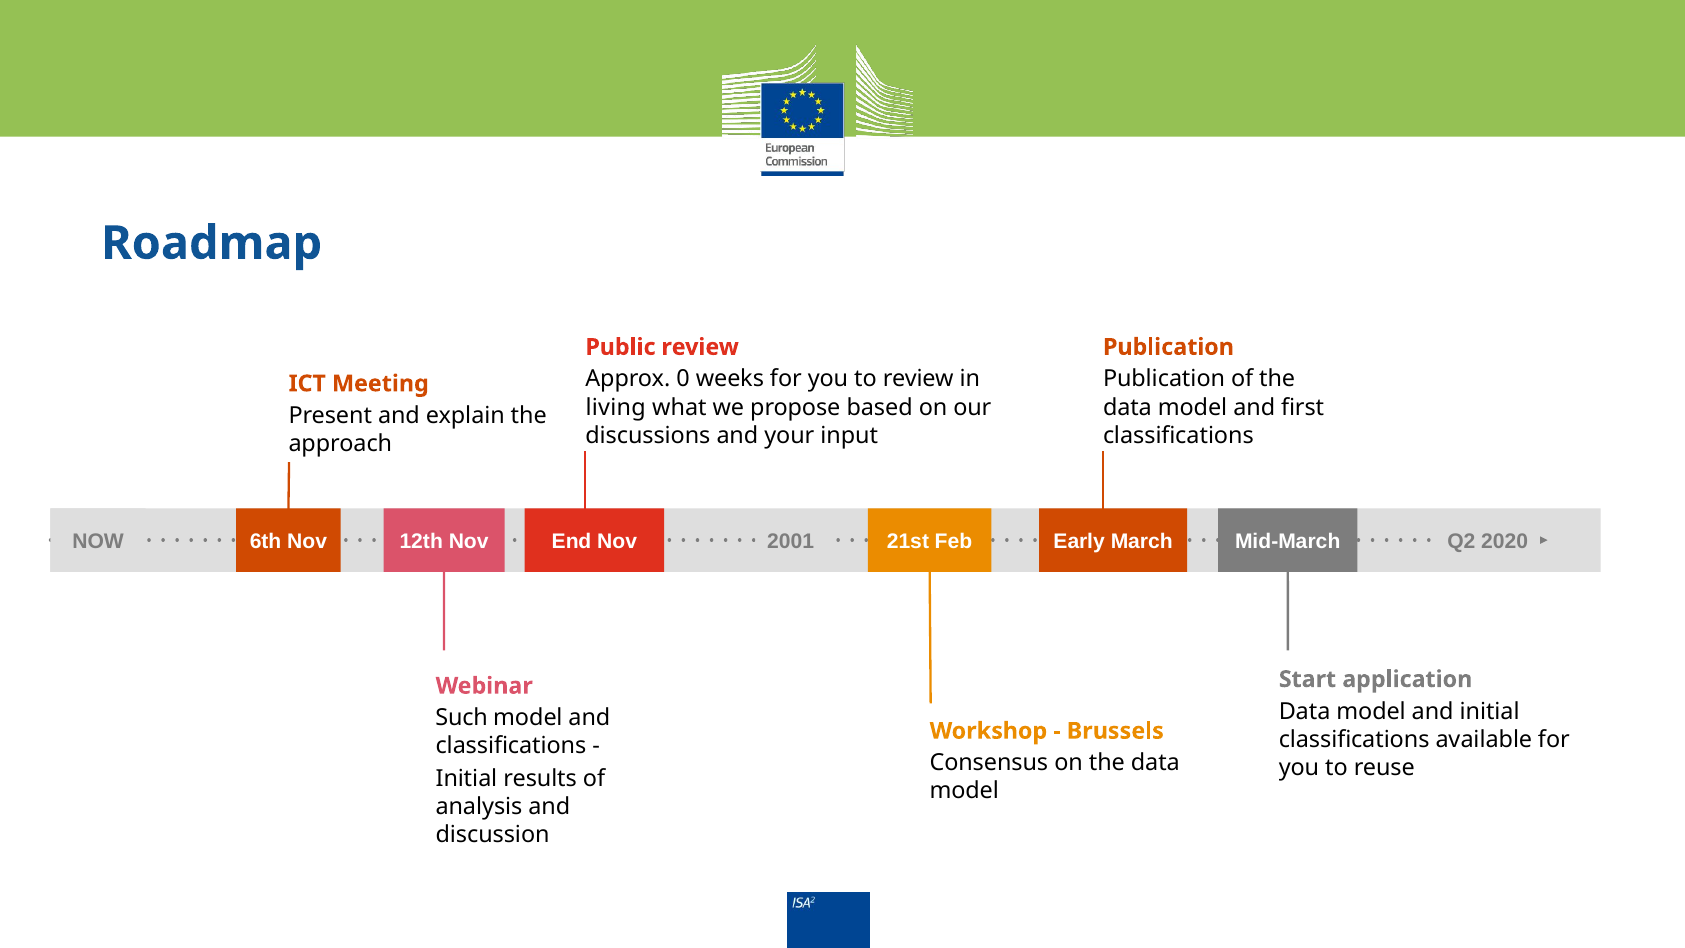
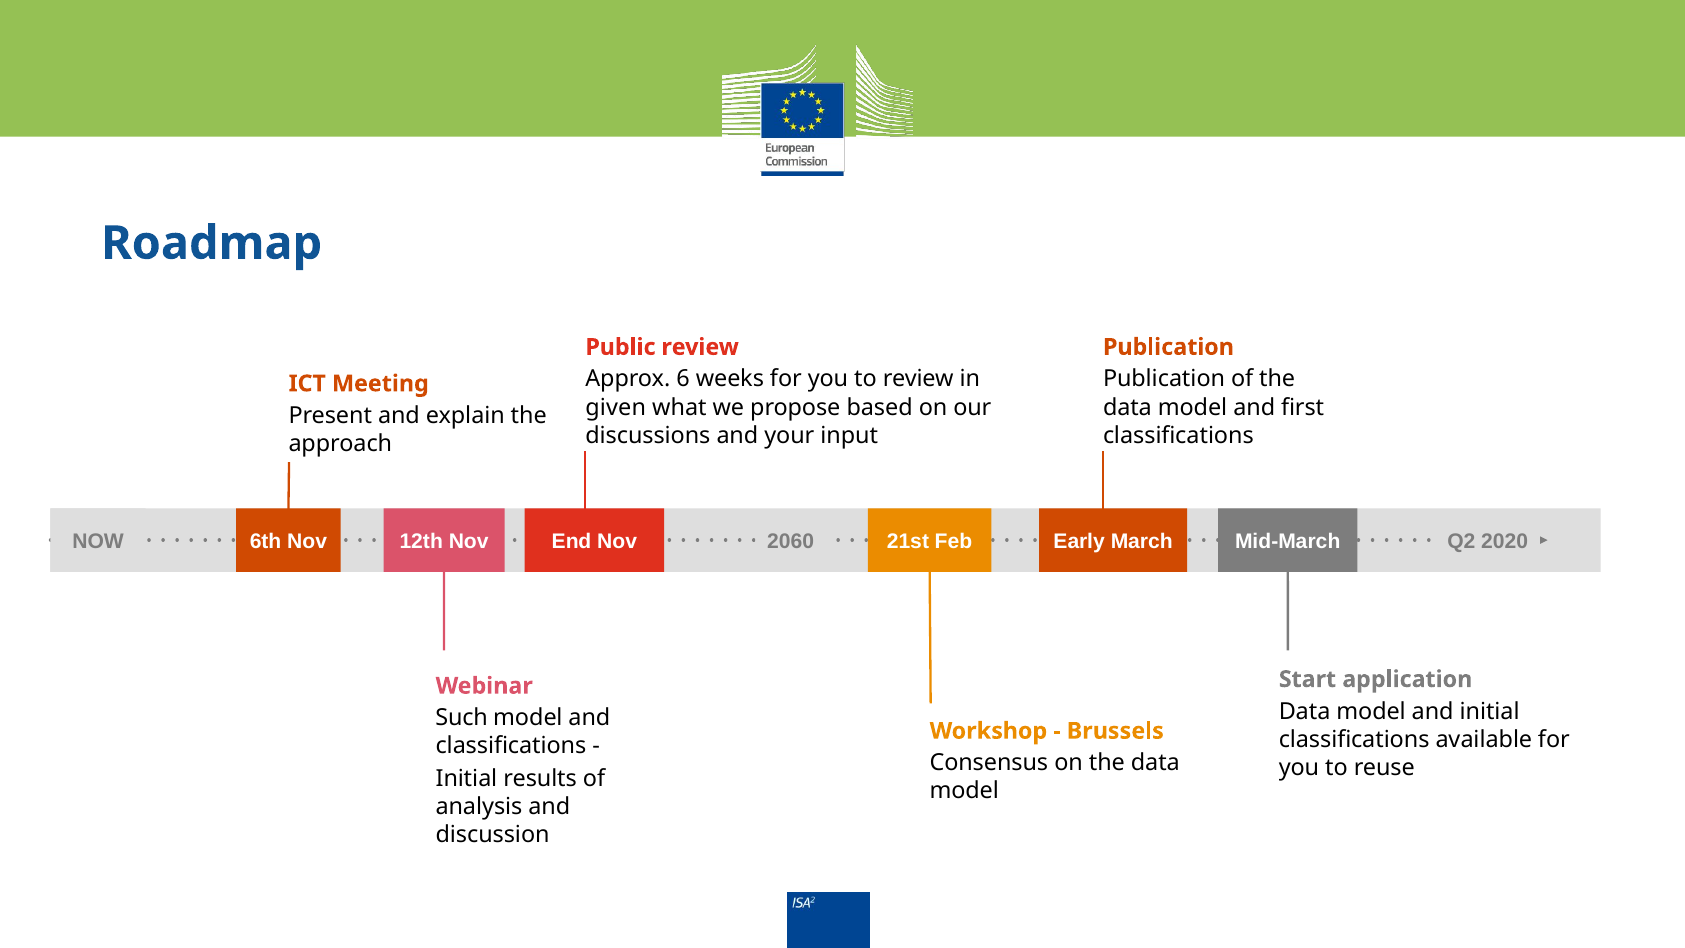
0: 0 -> 6
living: living -> given
2001: 2001 -> 2060
